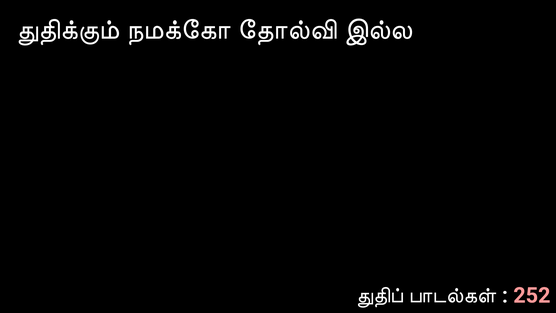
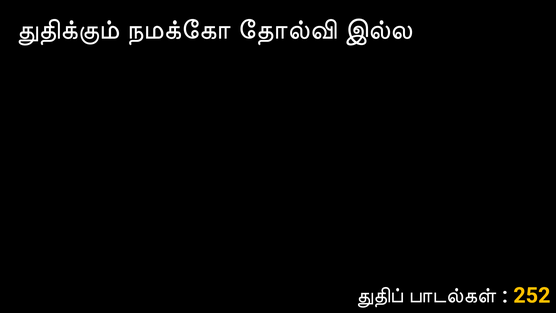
252 colour: pink -> yellow
